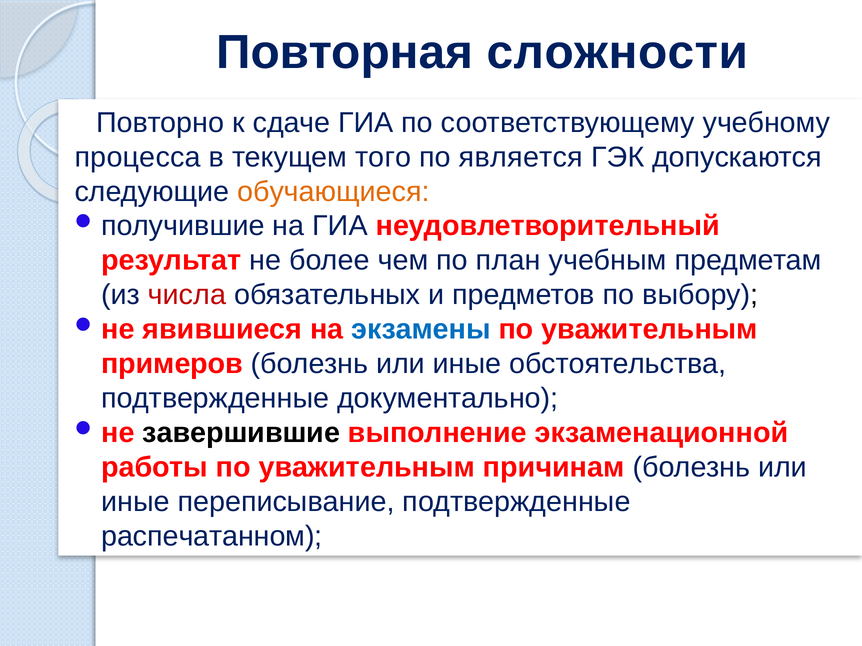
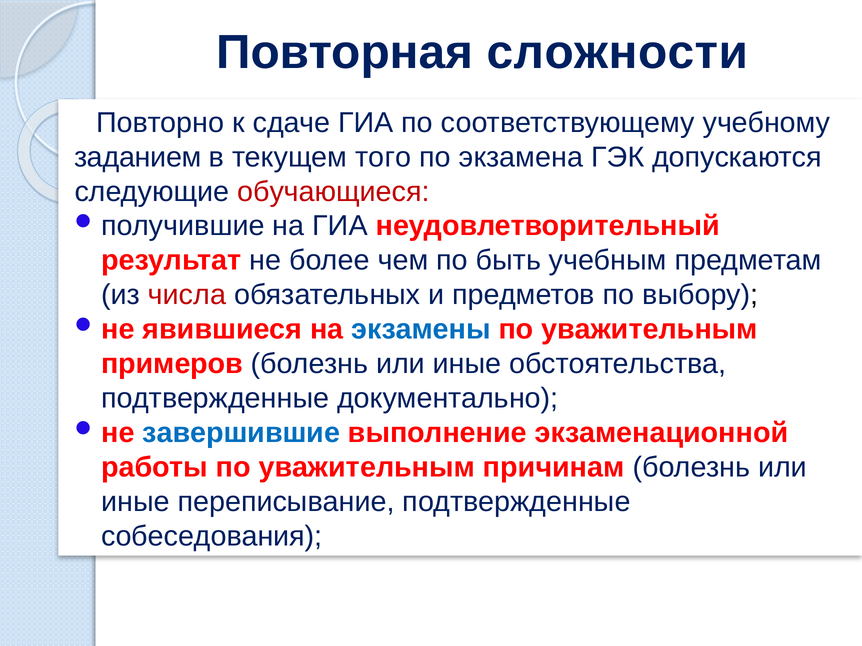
процесса: процесса -> заданием
является: является -> экзамена
обучающиеся colour: orange -> red
план: план -> быть
завершившие colour: black -> blue
распечатанном: распечатанном -> собеседования
